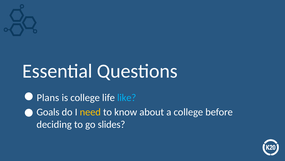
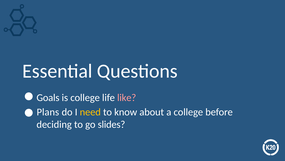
Plans: Plans -> Goals
like colour: light blue -> pink
Goals: Goals -> Plans
